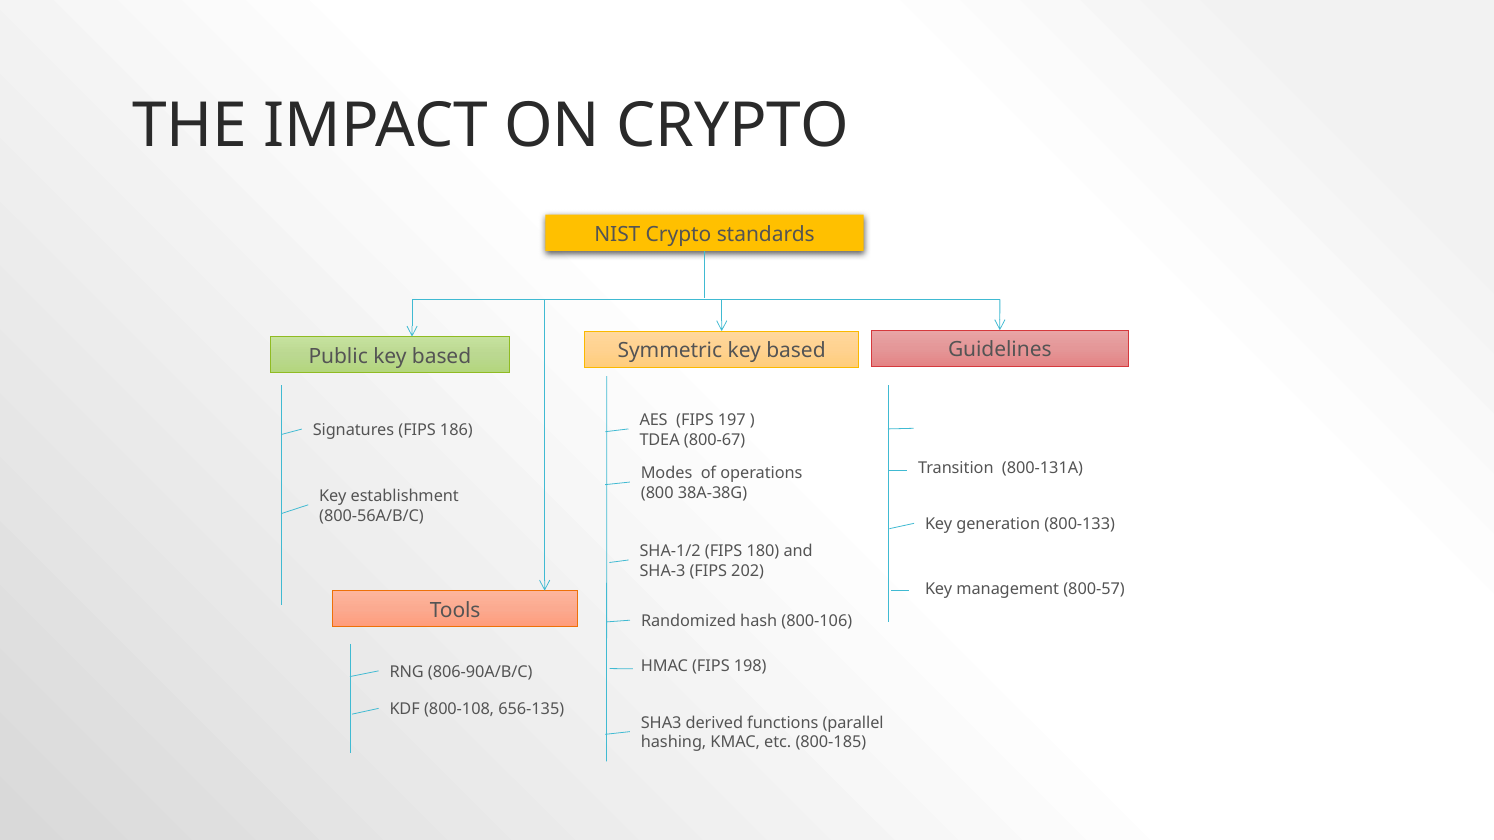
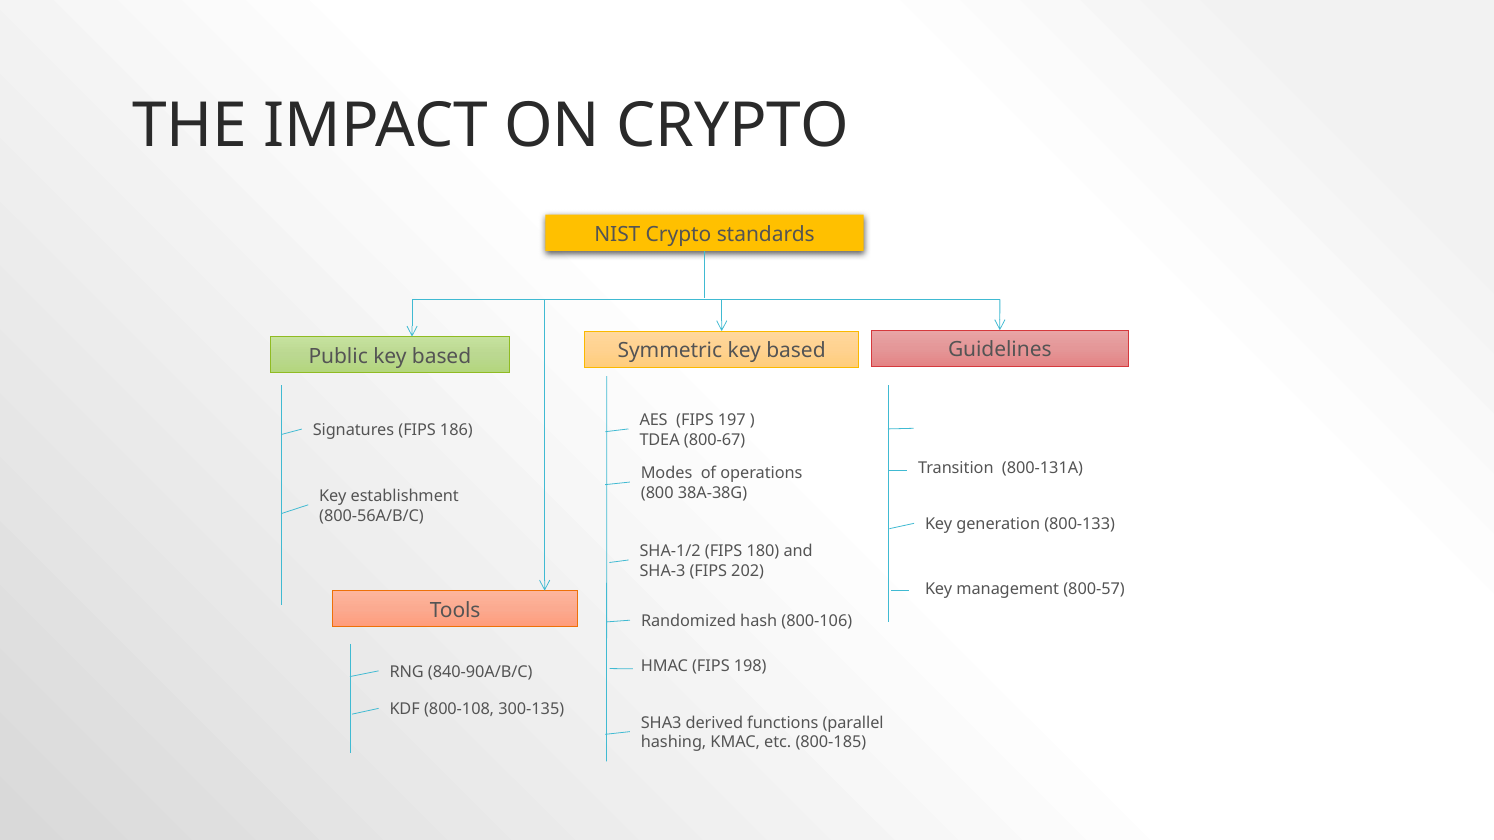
806-90A/B/C: 806-90A/B/C -> 840-90A/B/C
656-135: 656-135 -> 300-135
